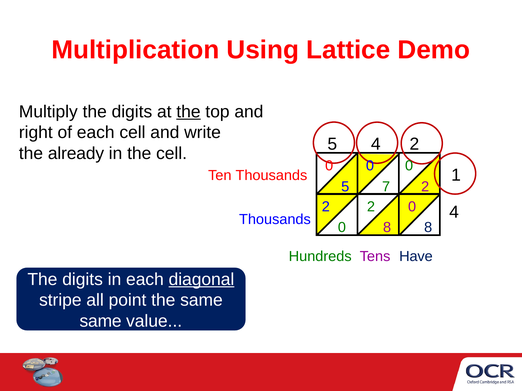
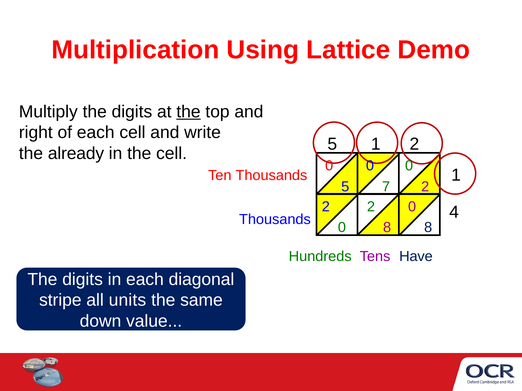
5 4: 4 -> 1
diagonal underline: present -> none
point: point -> units
same at (101, 322): same -> down
